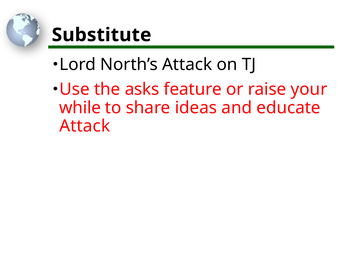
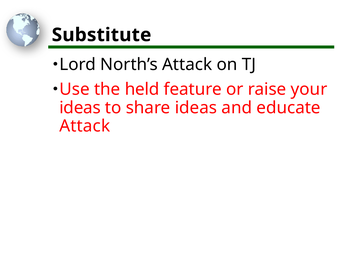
asks: asks -> held
while at (80, 108): while -> ideas
